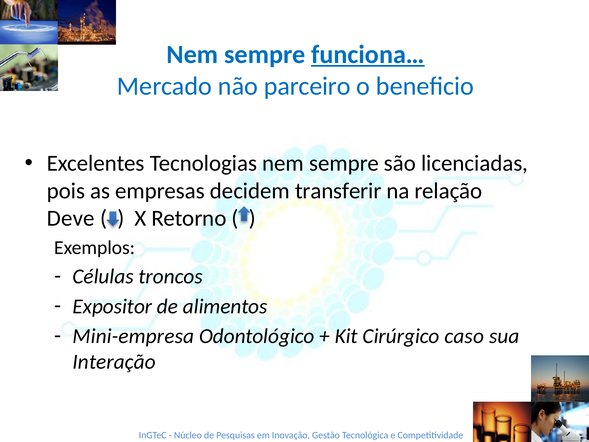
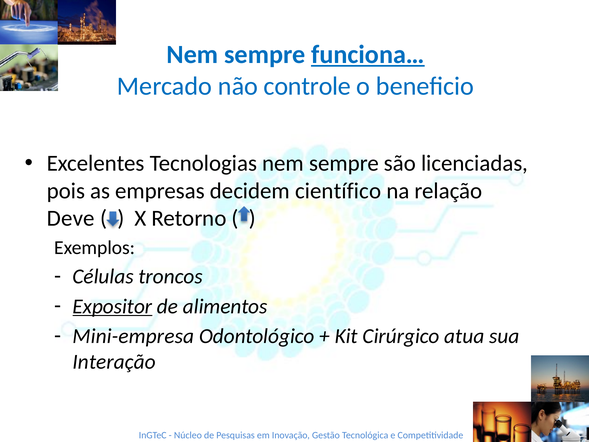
parceiro: parceiro -> controle
transferir: transferir -> científico
Expositor underline: none -> present
caso: caso -> atua
